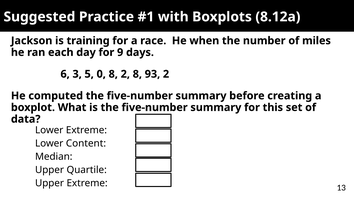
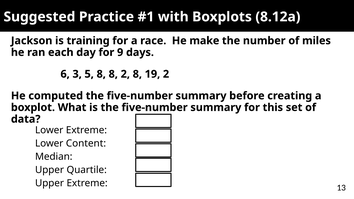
when: when -> make
5 0: 0 -> 8
93: 93 -> 19
